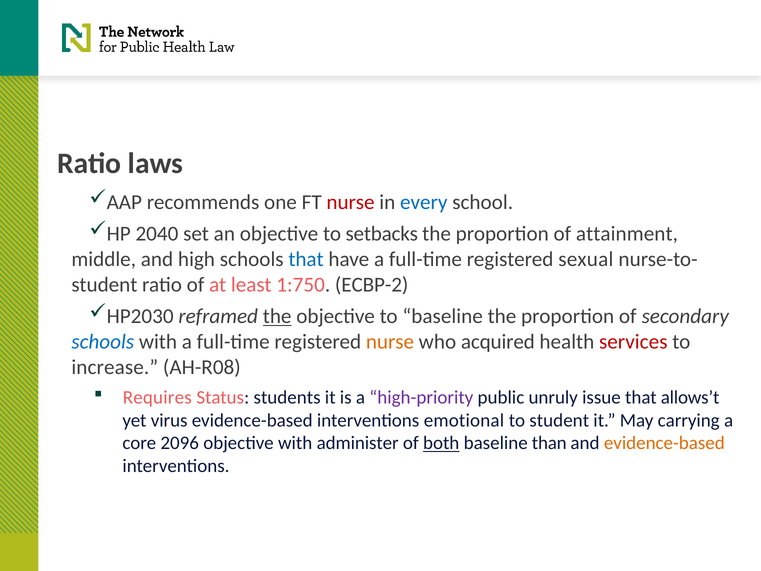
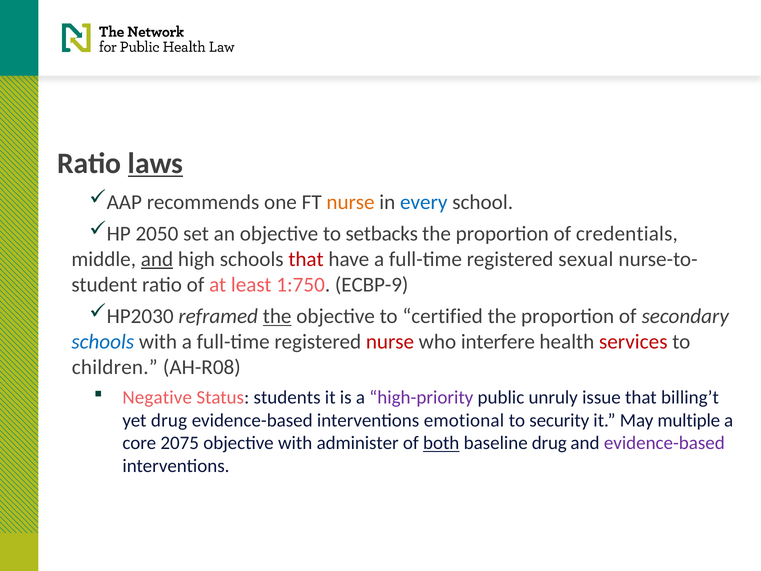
laws underline: none -> present
nurse at (351, 202) colour: red -> orange
2040: 2040 -> 2050
attainment: attainment -> credentials
and at (157, 259) underline: none -> present
that at (306, 259) colour: blue -> red
ECBP-2: ECBP-2 -> ECBP-9
to baseline: baseline -> certified
nurse at (390, 342) colour: orange -> red
acquired: acquired -> interfere
increase: increase -> children
Requires: Requires -> Negative
allows’t: allows’t -> billing’t
yet virus: virus -> drug
to student: student -> security
carrying: carrying -> multiple
2096: 2096 -> 2075
baseline than: than -> drug
evidence-based at (664, 443) colour: orange -> purple
